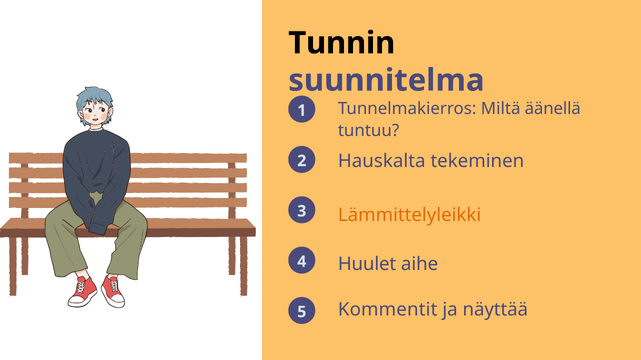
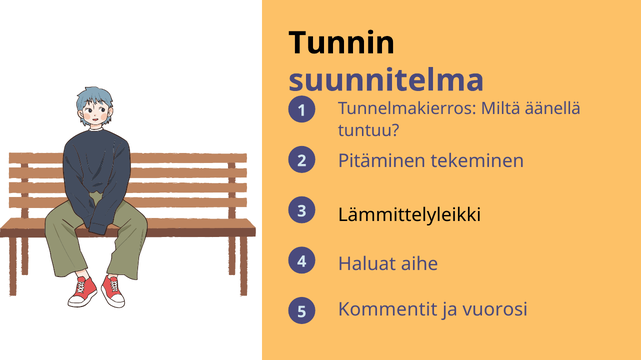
Hauskalta: Hauskalta -> Pitäminen
Lämmittelyleikki colour: orange -> black
Huulet: Huulet -> Haluat
näyttää: näyttää -> vuorosi
